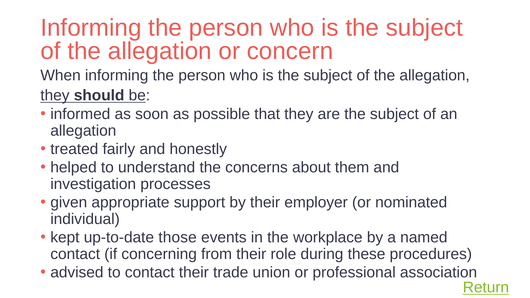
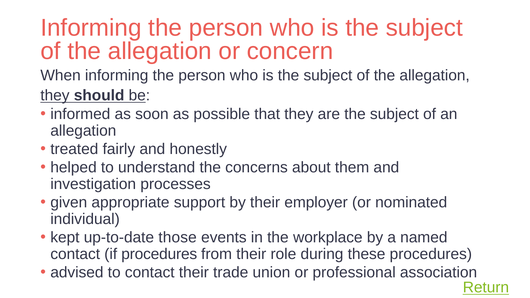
if concerning: concerning -> procedures
